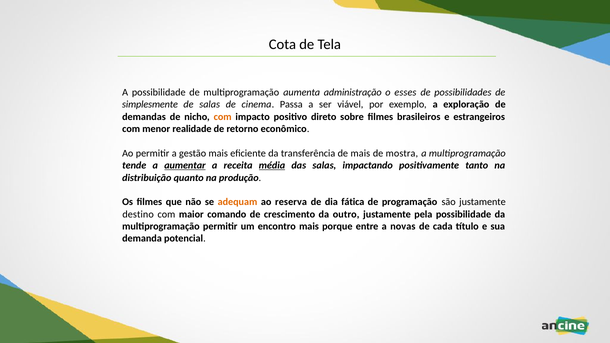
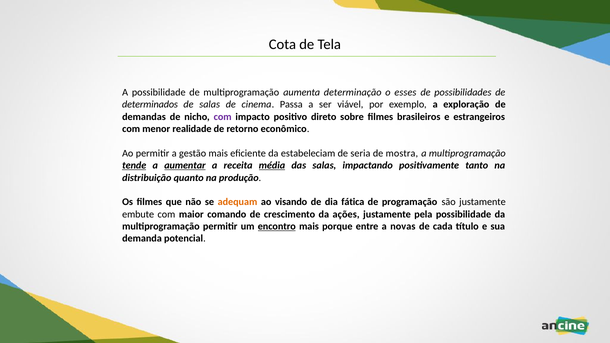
administração: administração -> determinação
simplesmente: simplesmente -> determinados
com at (223, 117) colour: orange -> purple
transferência: transferência -> estabeleciam
de mais: mais -> seria
tende underline: none -> present
reserva: reserva -> visando
destino: destino -> embute
outro: outro -> ações
encontro underline: none -> present
